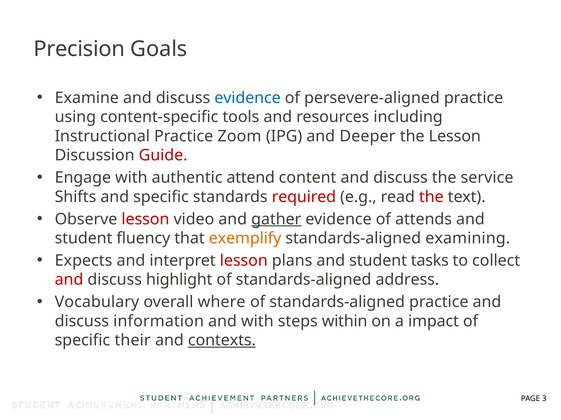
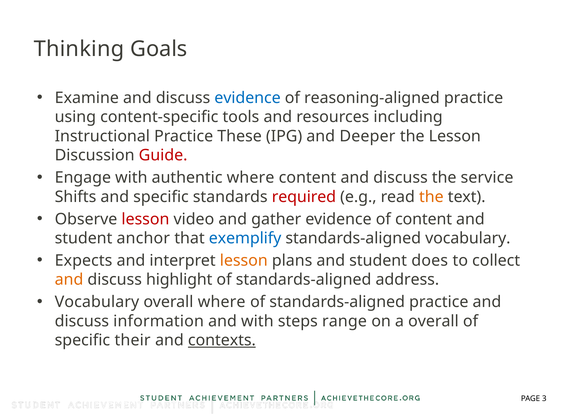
Precision: Precision -> Thinking
persevere-aligned: persevere-aligned -> reasoning-aligned
Zoom: Zoom -> These
authentic attend: attend -> where
the at (431, 197) colour: red -> orange
gather underline: present -> none
of attends: attends -> content
fluency: fluency -> anchor
exemplify colour: orange -> blue
standards-aligned examining: examining -> vocabulary
lesson at (244, 261) colour: red -> orange
tasks: tasks -> does
and at (69, 280) colour: red -> orange
within: within -> range
a impact: impact -> overall
